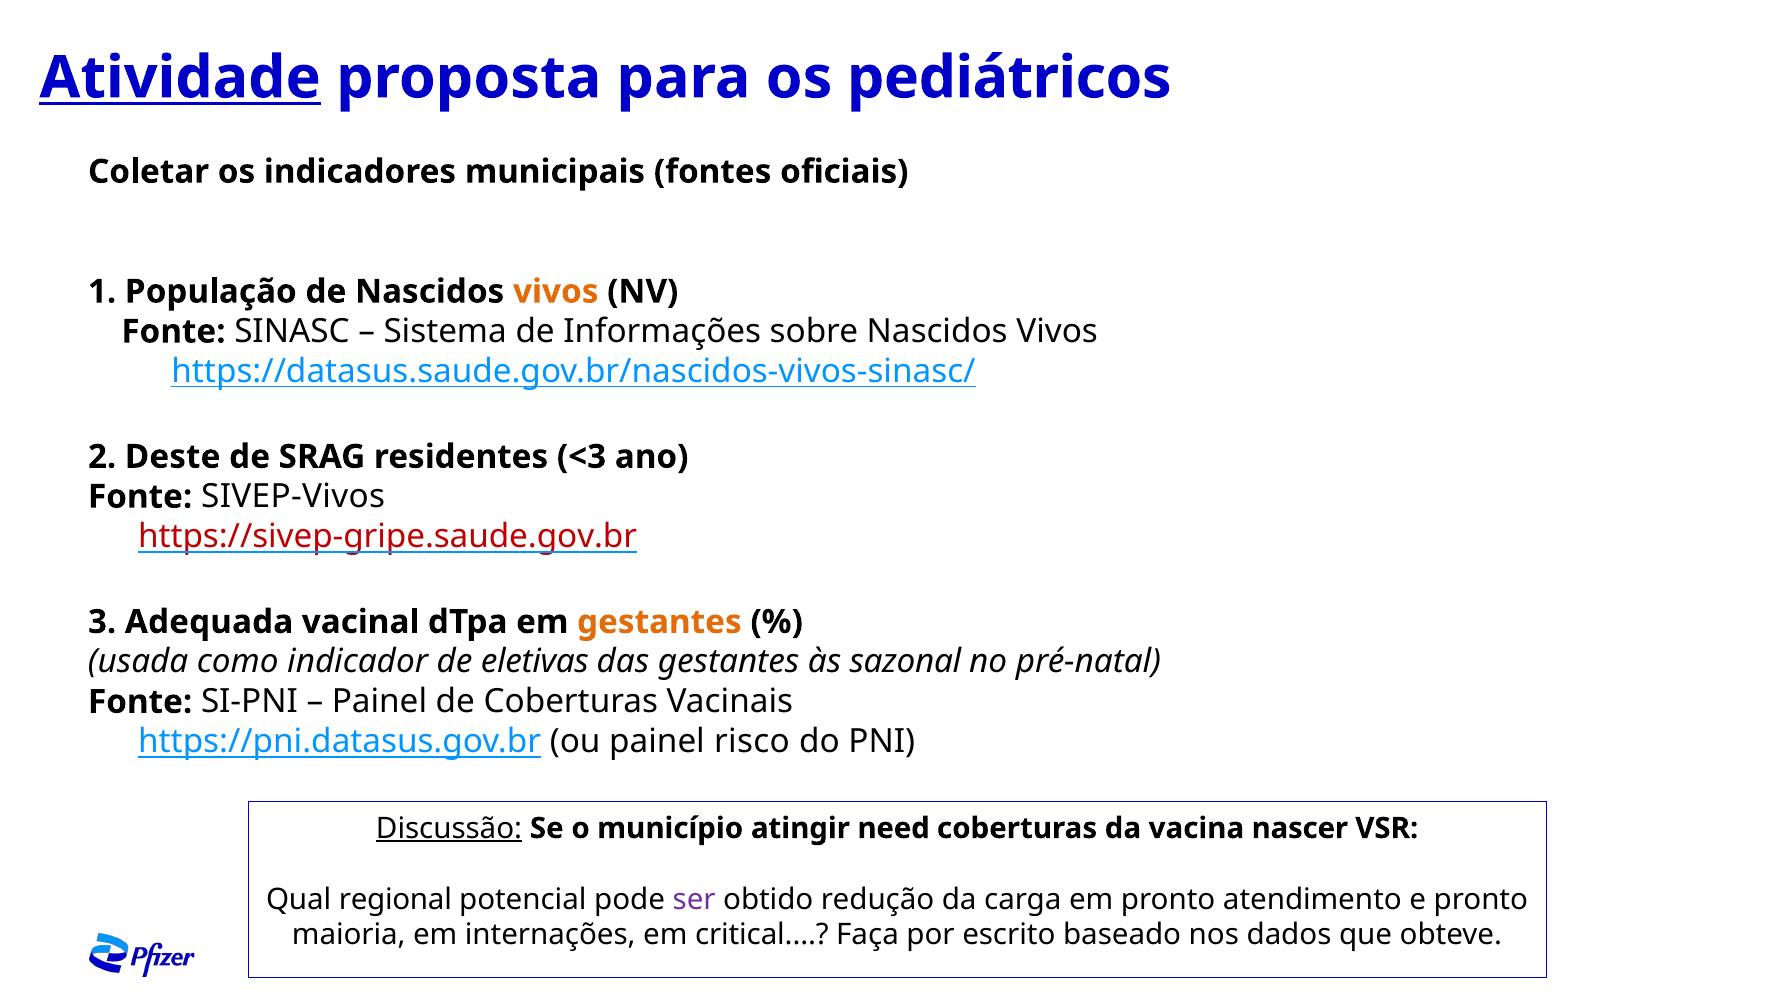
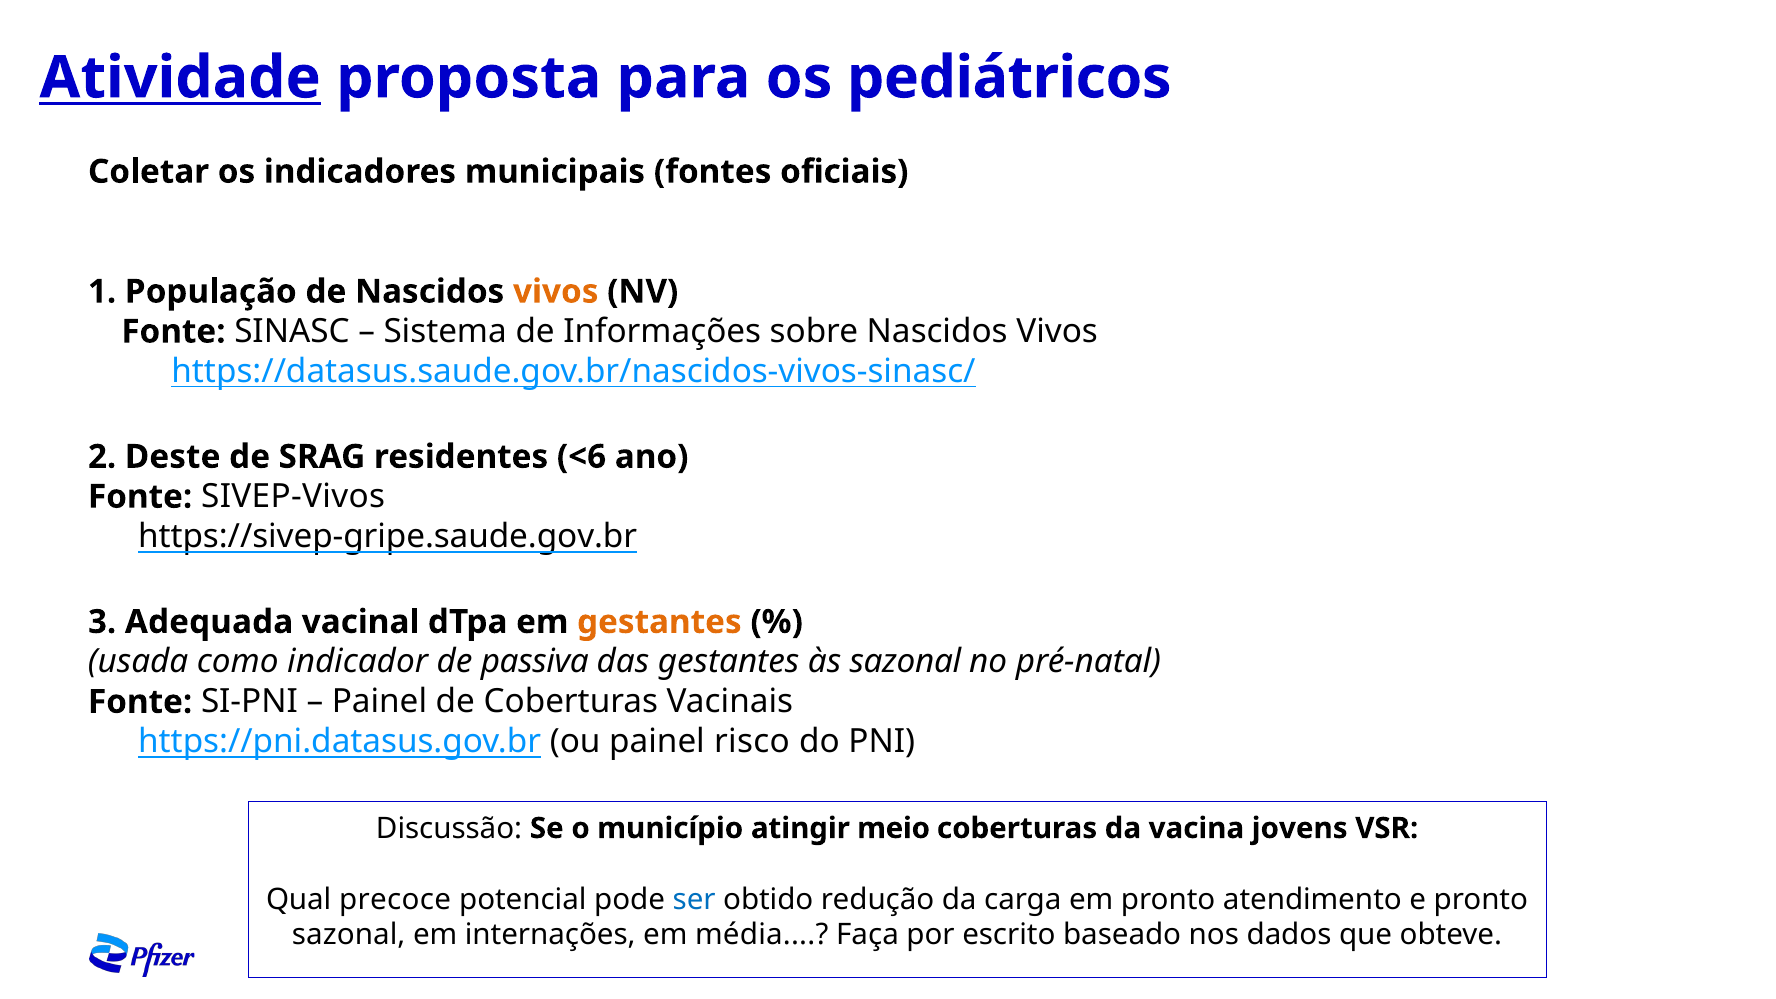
<3: <3 -> <6
https://sivep-gripe.saude.gov.br colour: red -> black
eletivas: eletivas -> passiva
Discussão underline: present -> none
need: need -> meio
nascer: nascer -> jovens
regional: regional -> precoce
ser colour: purple -> blue
maioria at (349, 935): maioria -> sazonal
critical: critical -> média
